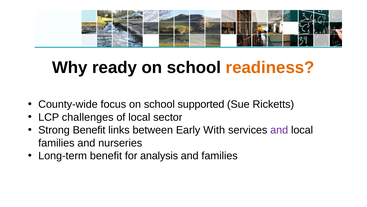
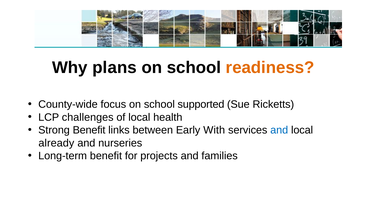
ready: ready -> plans
sector: sector -> health
and at (279, 130) colour: purple -> blue
families at (56, 143): families -> already
analysis: analysis -> projects
